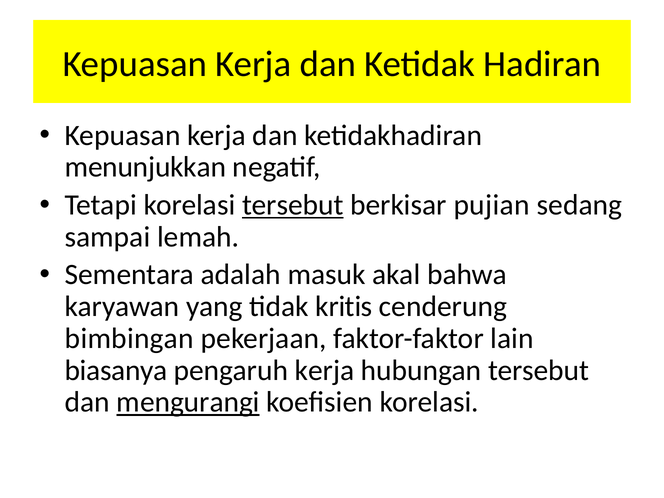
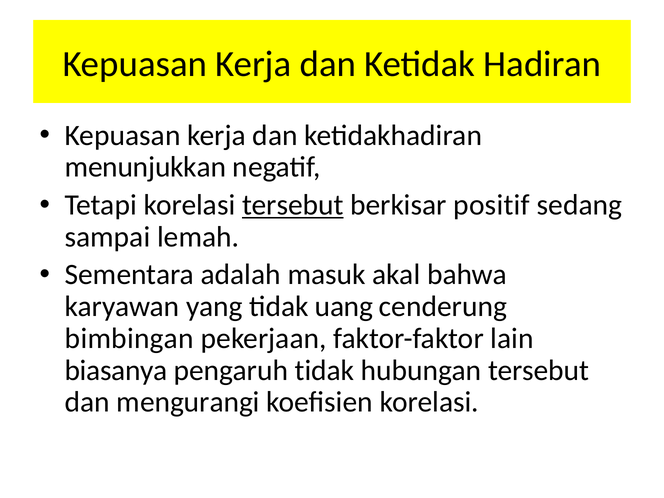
pujian: pujian -> positif
kritis: kritis -> uang
pengaruh kerja: kerja -> tidak
mengurangi underline: present -> none
